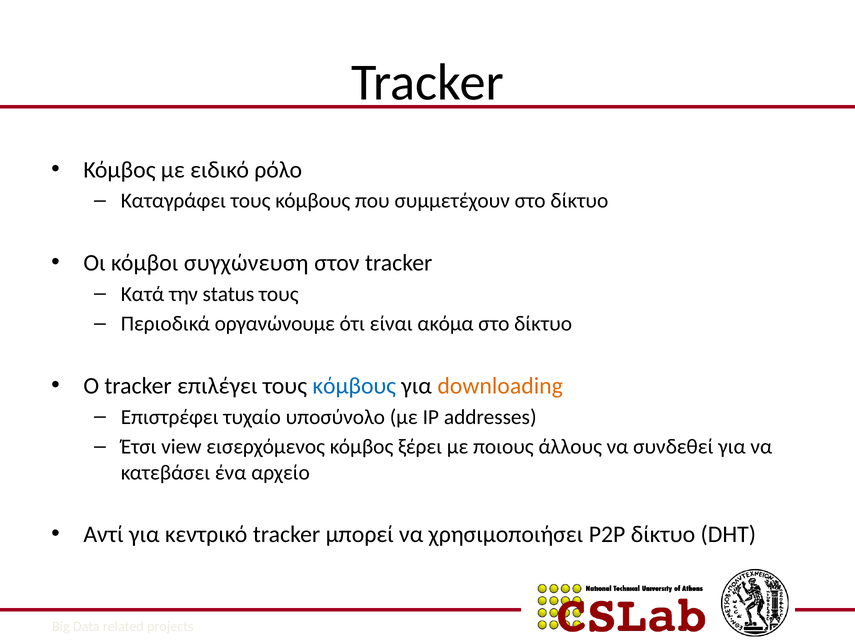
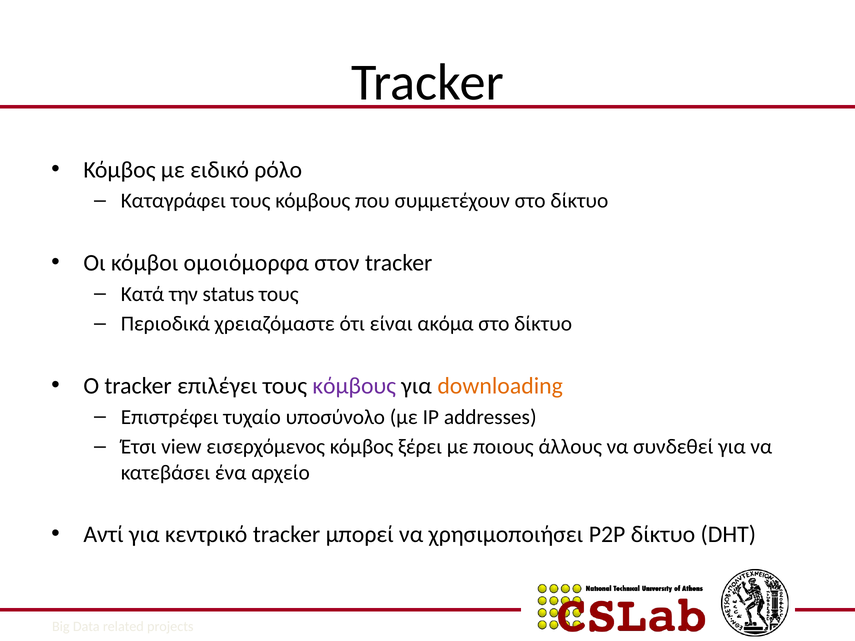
συγχώνευση: συγχώνευση -> ομοιόμορφα
οργανώνουμε: οργανώνουμε -> χρειαζόμαστε
κόμβους at (354, 386) colour: blue -> purple
